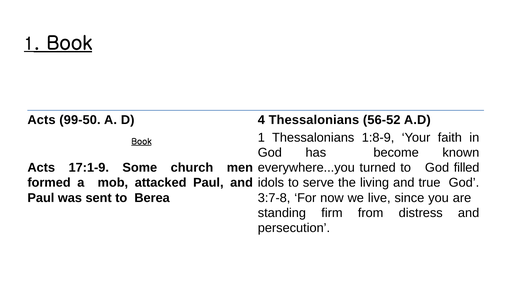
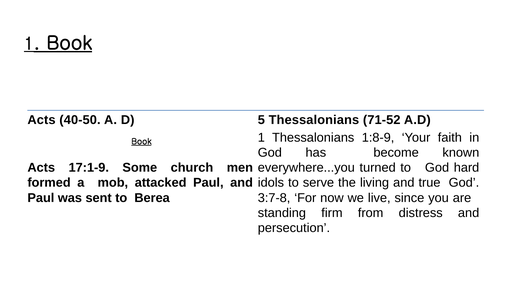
99-50: 99-50 -> 40-50
4: 4 -> 5
56-52: 56-52 -> 71-52
filled: filled -> hard
